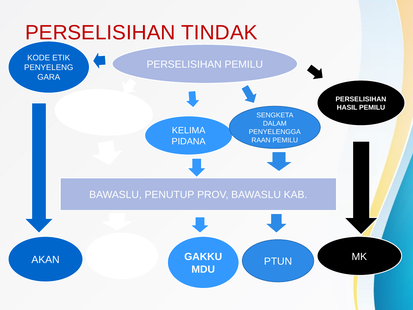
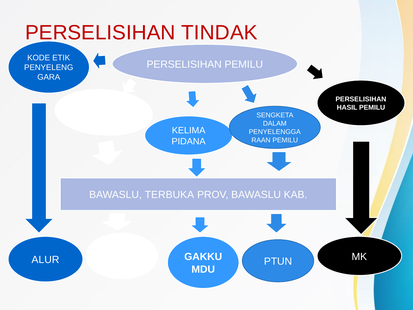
PENUTUP: PENUTUP -> TERBUKA
AKAN: AKAN -> ALUR
